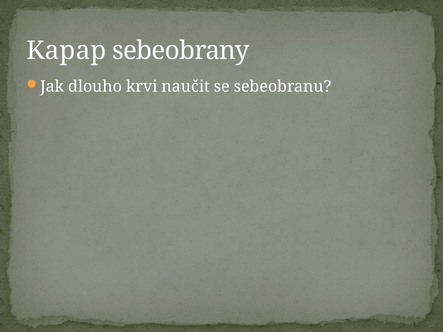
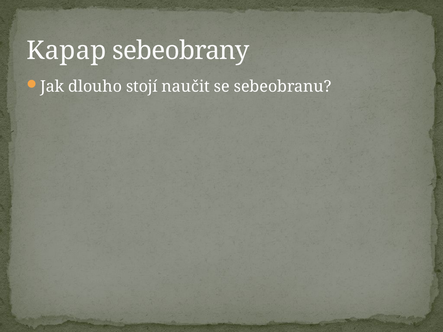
krvi: krvi -> stojí
